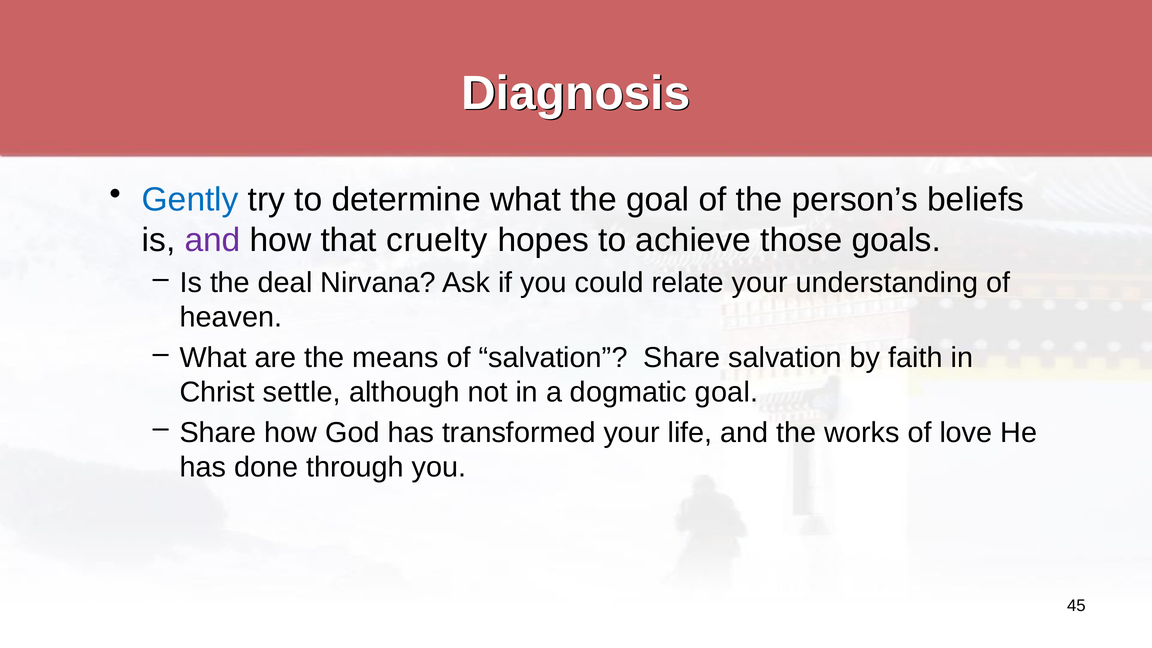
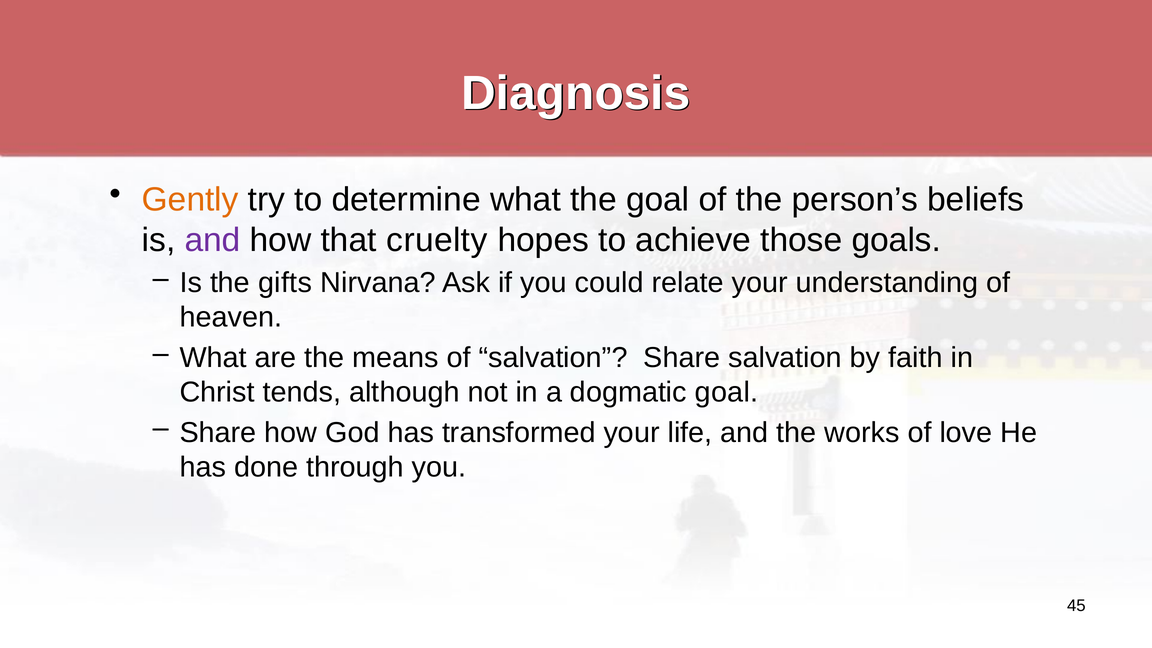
Gently colour: blue -> orange
deal: deal -> gifts
settle: settle -> tends
